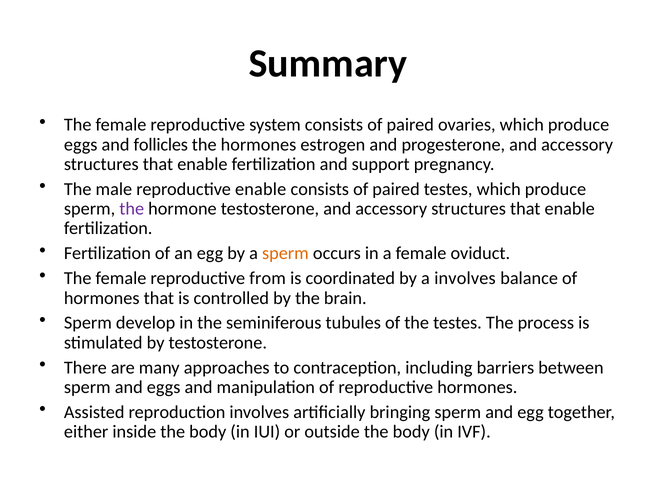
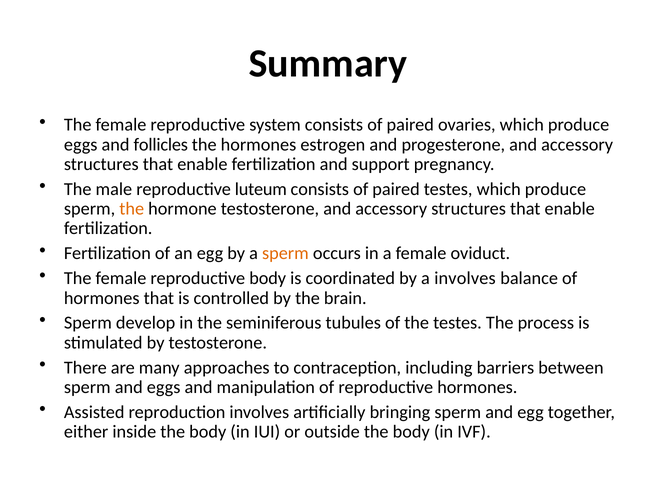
reproductive enable: enable -> luteum
the at (132, 209) colour: purple -> orange
reproductive from: from -> body
